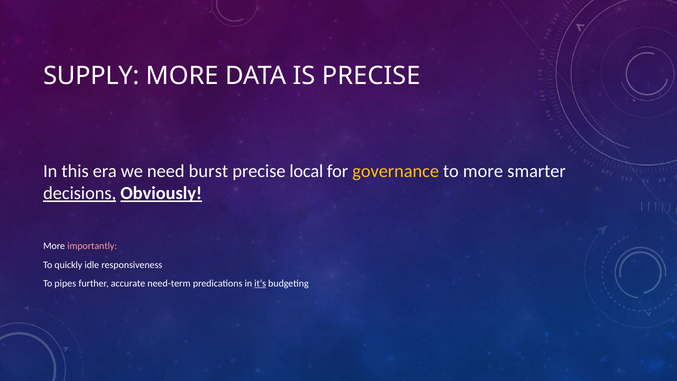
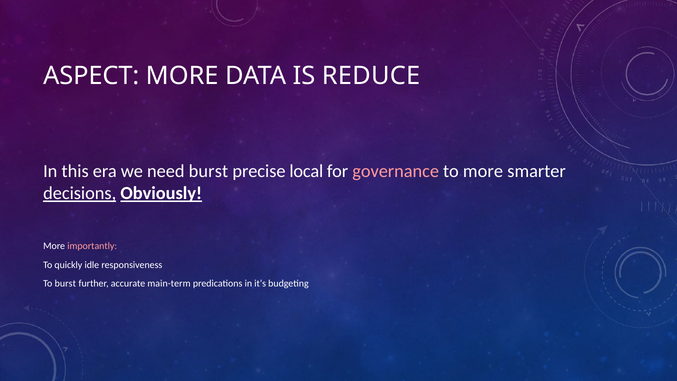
SUPPLY: SUPPLY -> ASPECT
IS PRECISE: PRECISE -> REDUCE
governance colour: yellow -> pink
To pipes: pipes -> burst
need-term: need-term -> main-term
it’s underline: present -> none
